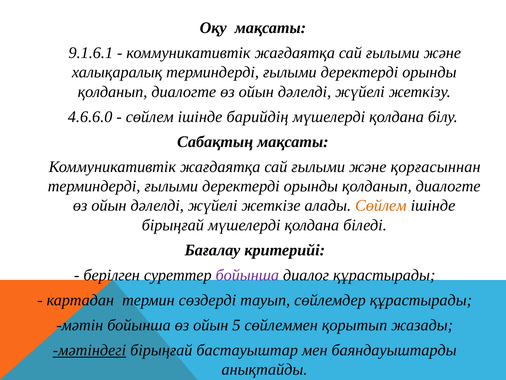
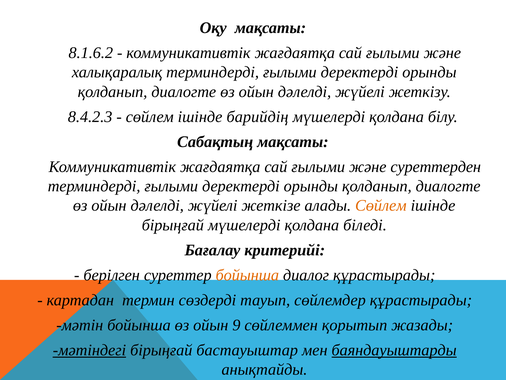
9.1.6.1: 9.1.6.1 -> 8.1.6.2
4.6.6.0: 4.6.6.0 -> 8.4.2.3
қорғасыннан: қорғасыннан -> суреттерден
бойынша at (247, 275) colour: purple -> orange
5: 5 -> 9
баяндауыштарды underline: none -> present
